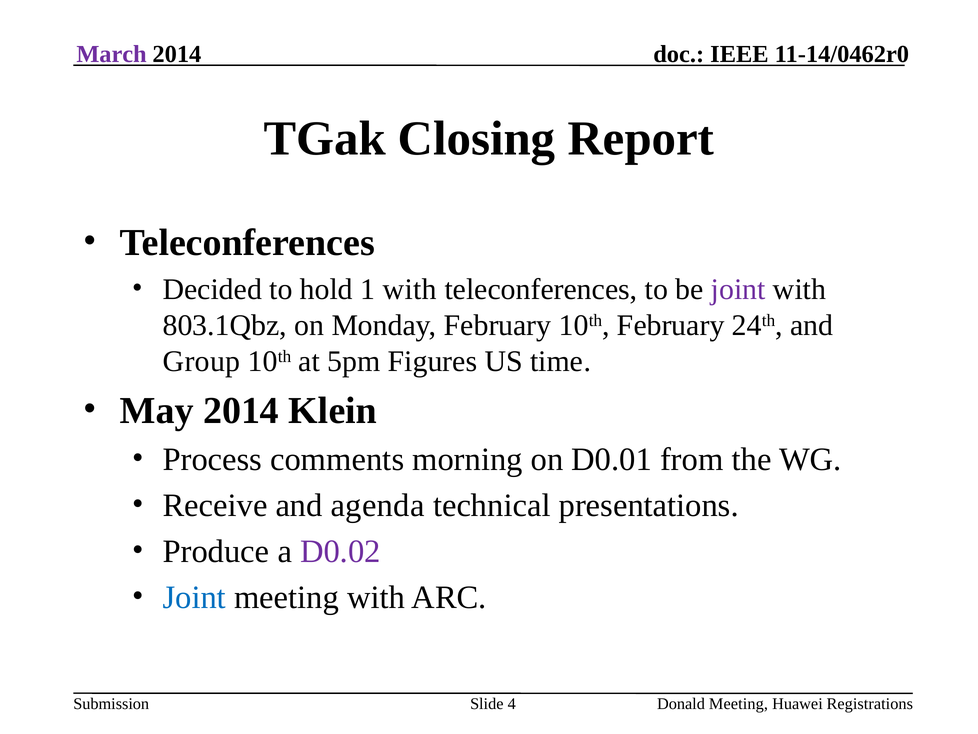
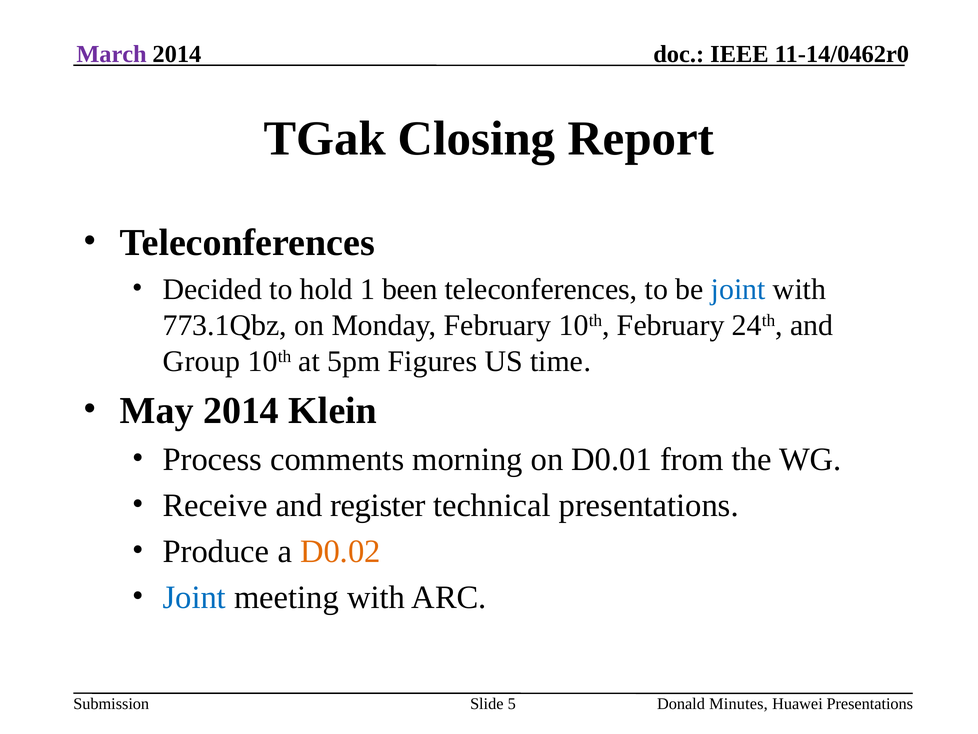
1 with: with -> been
joint at (738, 289) colour: purple -> blue
803.1Qbz: 803.1Qbz -> 773.1Qbz
agenda: agenda -> register
D0.02 colour: purple -> orange
4: 4 -> 5
Donald Meeting: Meeting -> Minutes
Huawei Registrations: Registrations -> Presentations
